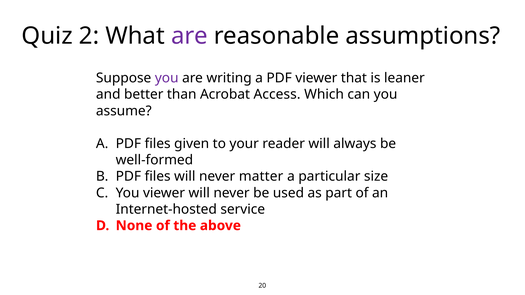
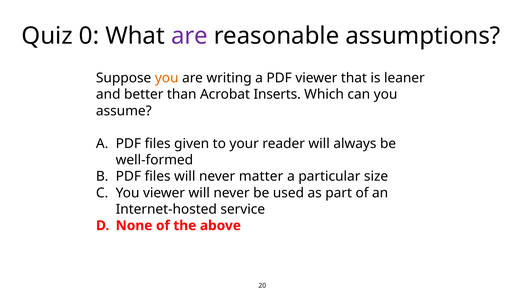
2: 2 -> 0
you at (167, 78) colour: purple -> orange
Access: Access -> Inserts
